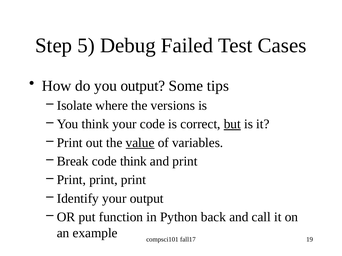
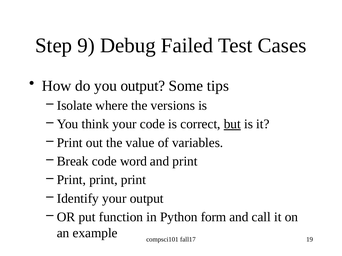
5: 5 -> 9
value underline: present -> none
code think: think -> word
back: back -> form
